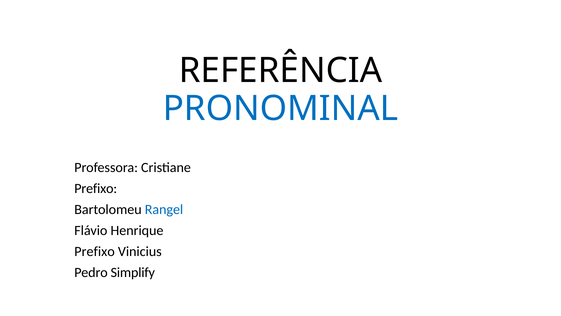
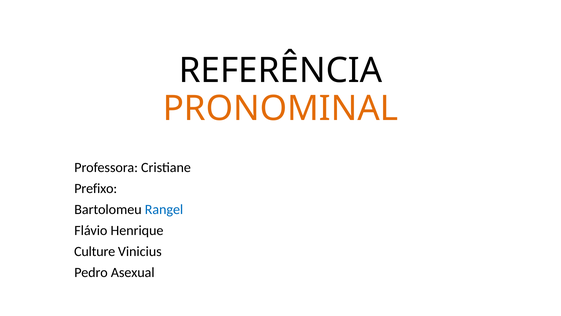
PRONOMINAL colour: blue -> orange
Prefixo at (95, 251): Prefixo -> Culture
Simplify: Simplify -> Asexual
